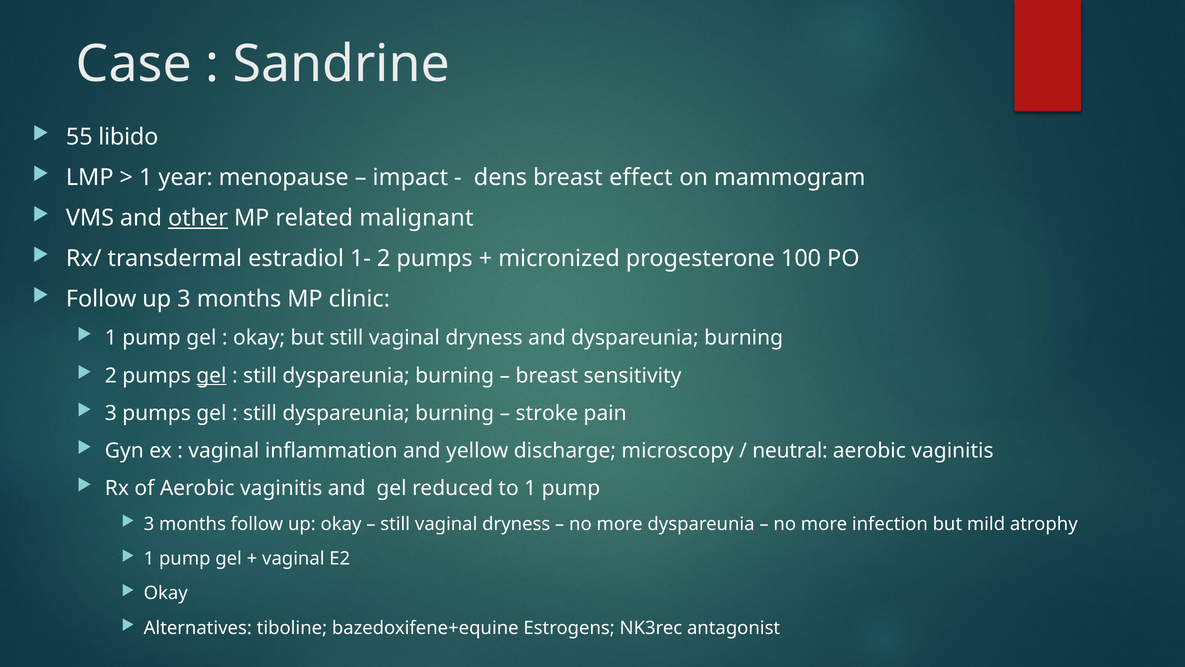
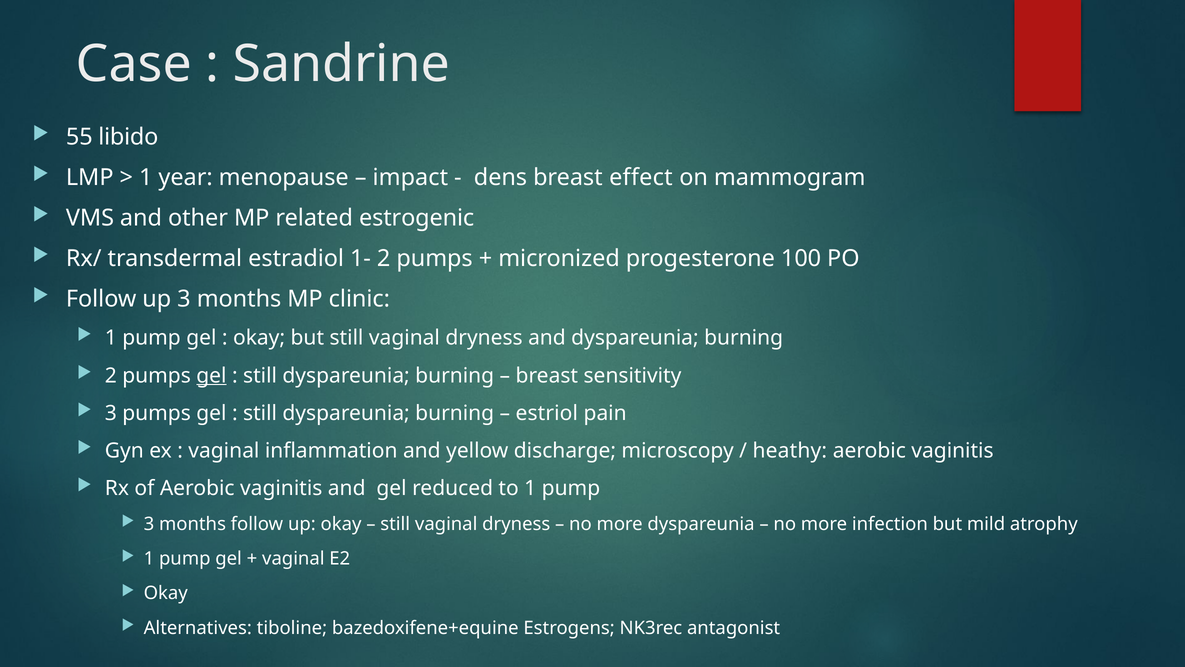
other underline: present -> none
malignant: malignant -> estrogenic
stroke: stroke -> estriol
neutral: neutral -> heathy
